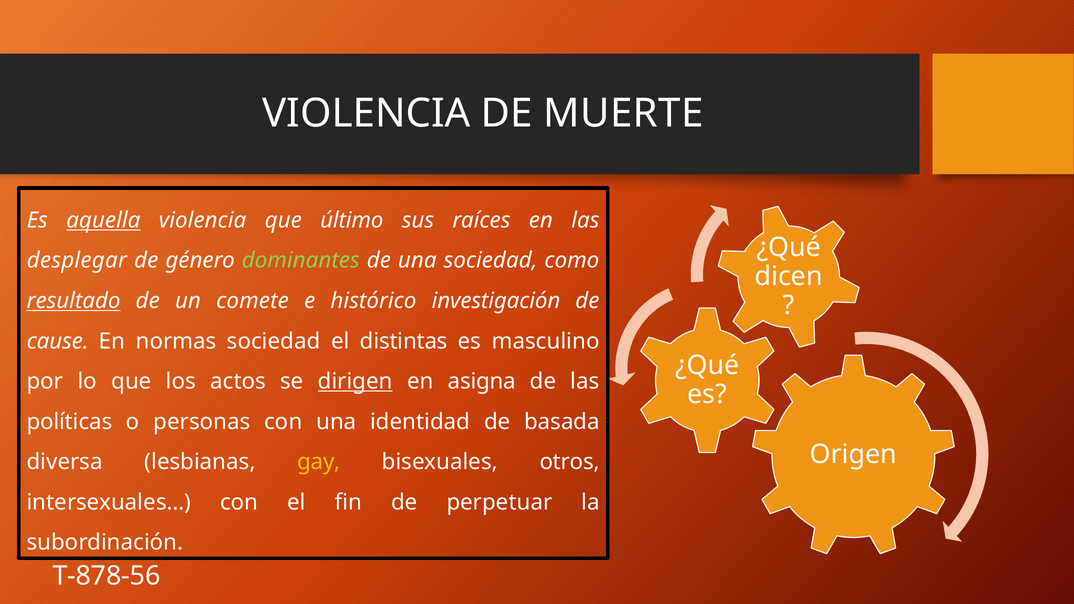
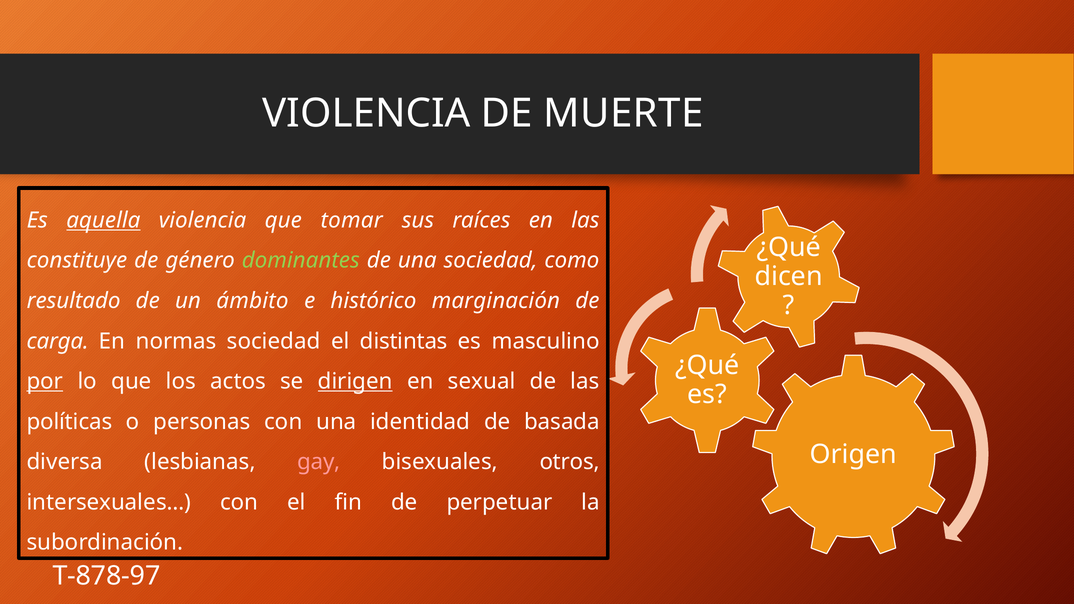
último: último -> tomar
desplegar: desplegar -> constituye
resultado underline: present -> none
comete: comete -> ámbito
investigación: investigación -> marginación
cause: cause -> carga
por underline: none -> present
asigna: asigna -> sexual
gay colour: yellow -> pink
T-878-56: T-878-56 -> T-878-97
